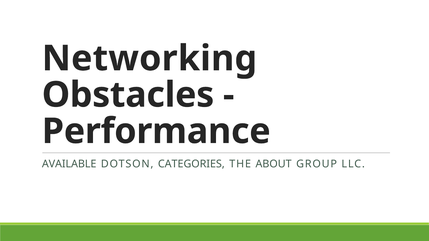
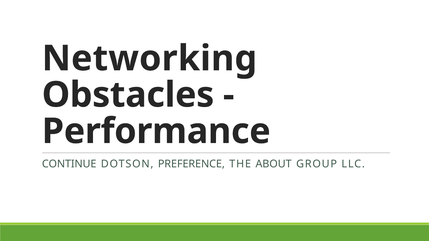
AVAILABLE: AVAILABLE -> CONTINUE
CATEGORIES: CATEGORIES -> PREFERENCE
